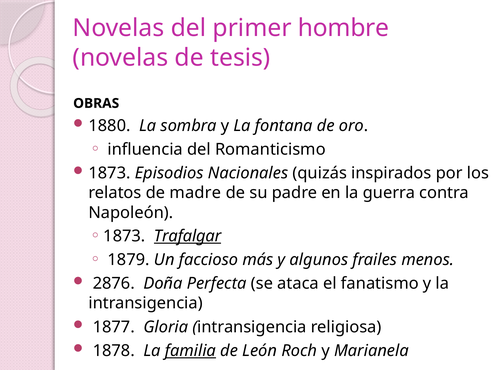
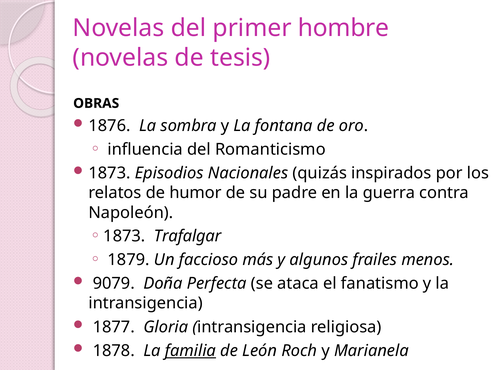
1880: 1880 -> 1876
madre: madre -> humor
Trafalgar underline: present -> none
2876: 2876 -> 9079
